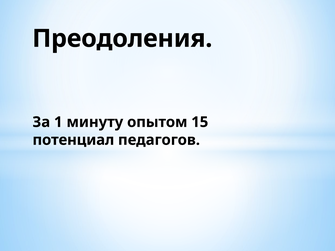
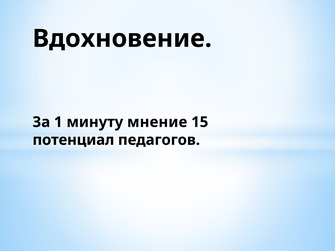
Преодоления: Преодоления -> Вдохновение
опытом: опытом -> мнение
